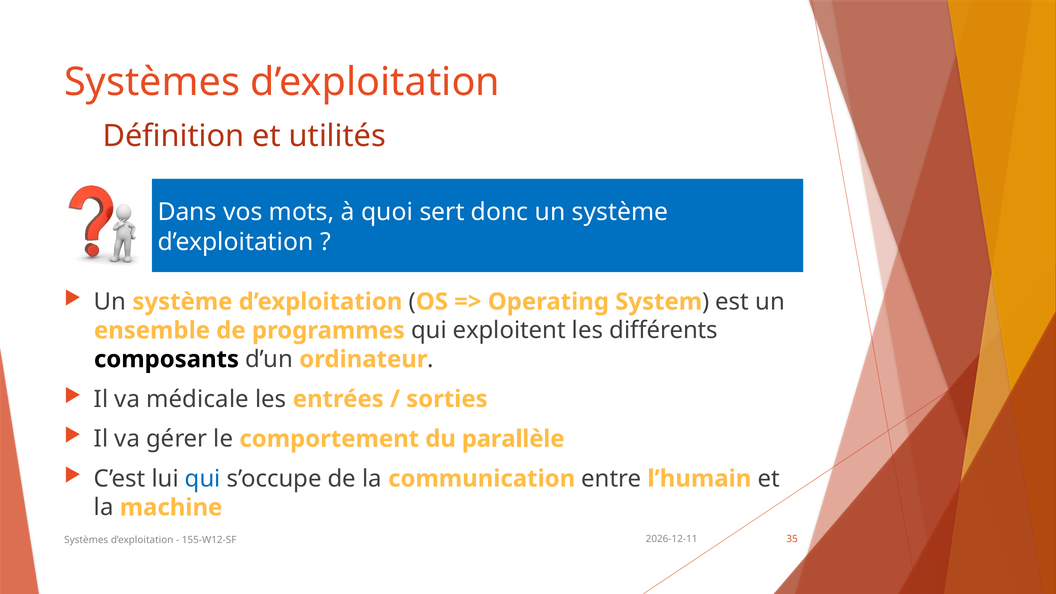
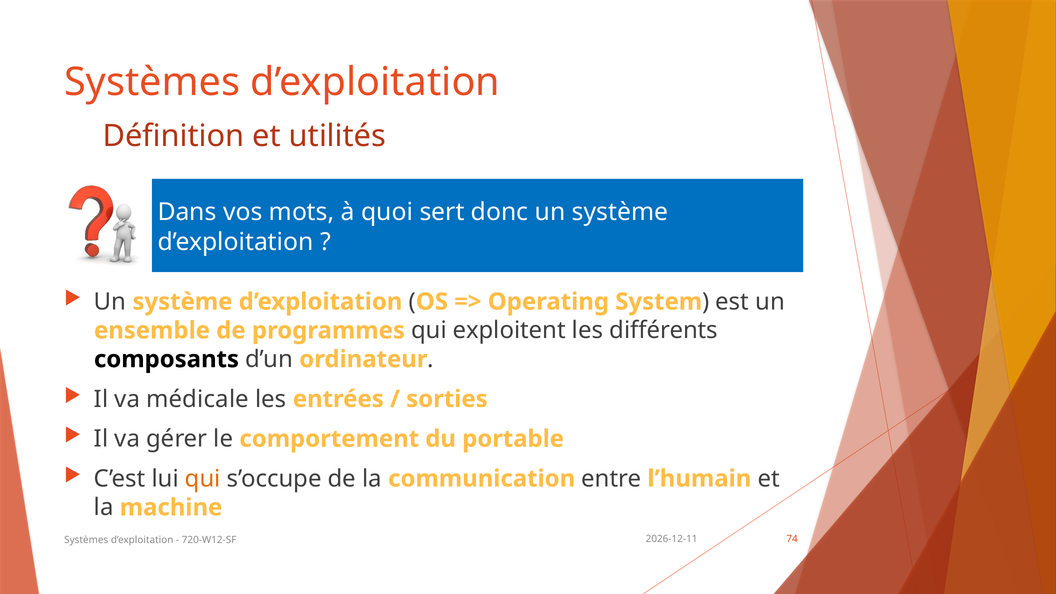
parallèle: parallèle -> portable
qui at (203, 479) colour: blue -> orange
35: 35 -> 74
155-W12-SF: 155-W12-SF -> 720-W12-SF
